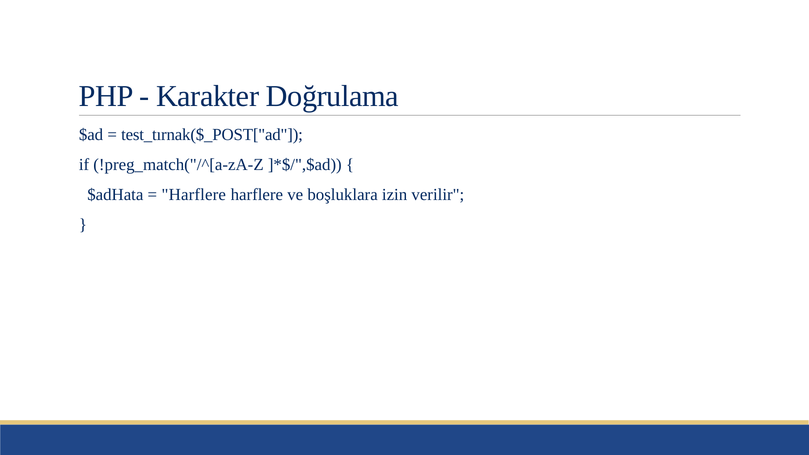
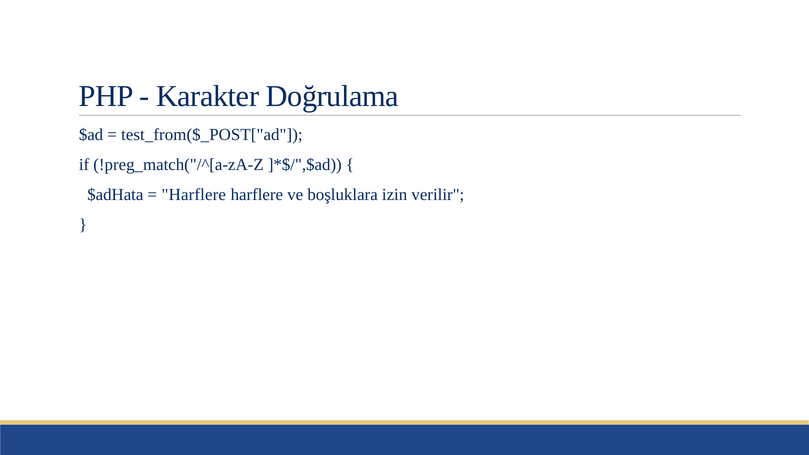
test_tırnak($_POST["ad: test_tırnak($_POST["ad -> test_from($_POST["ad
